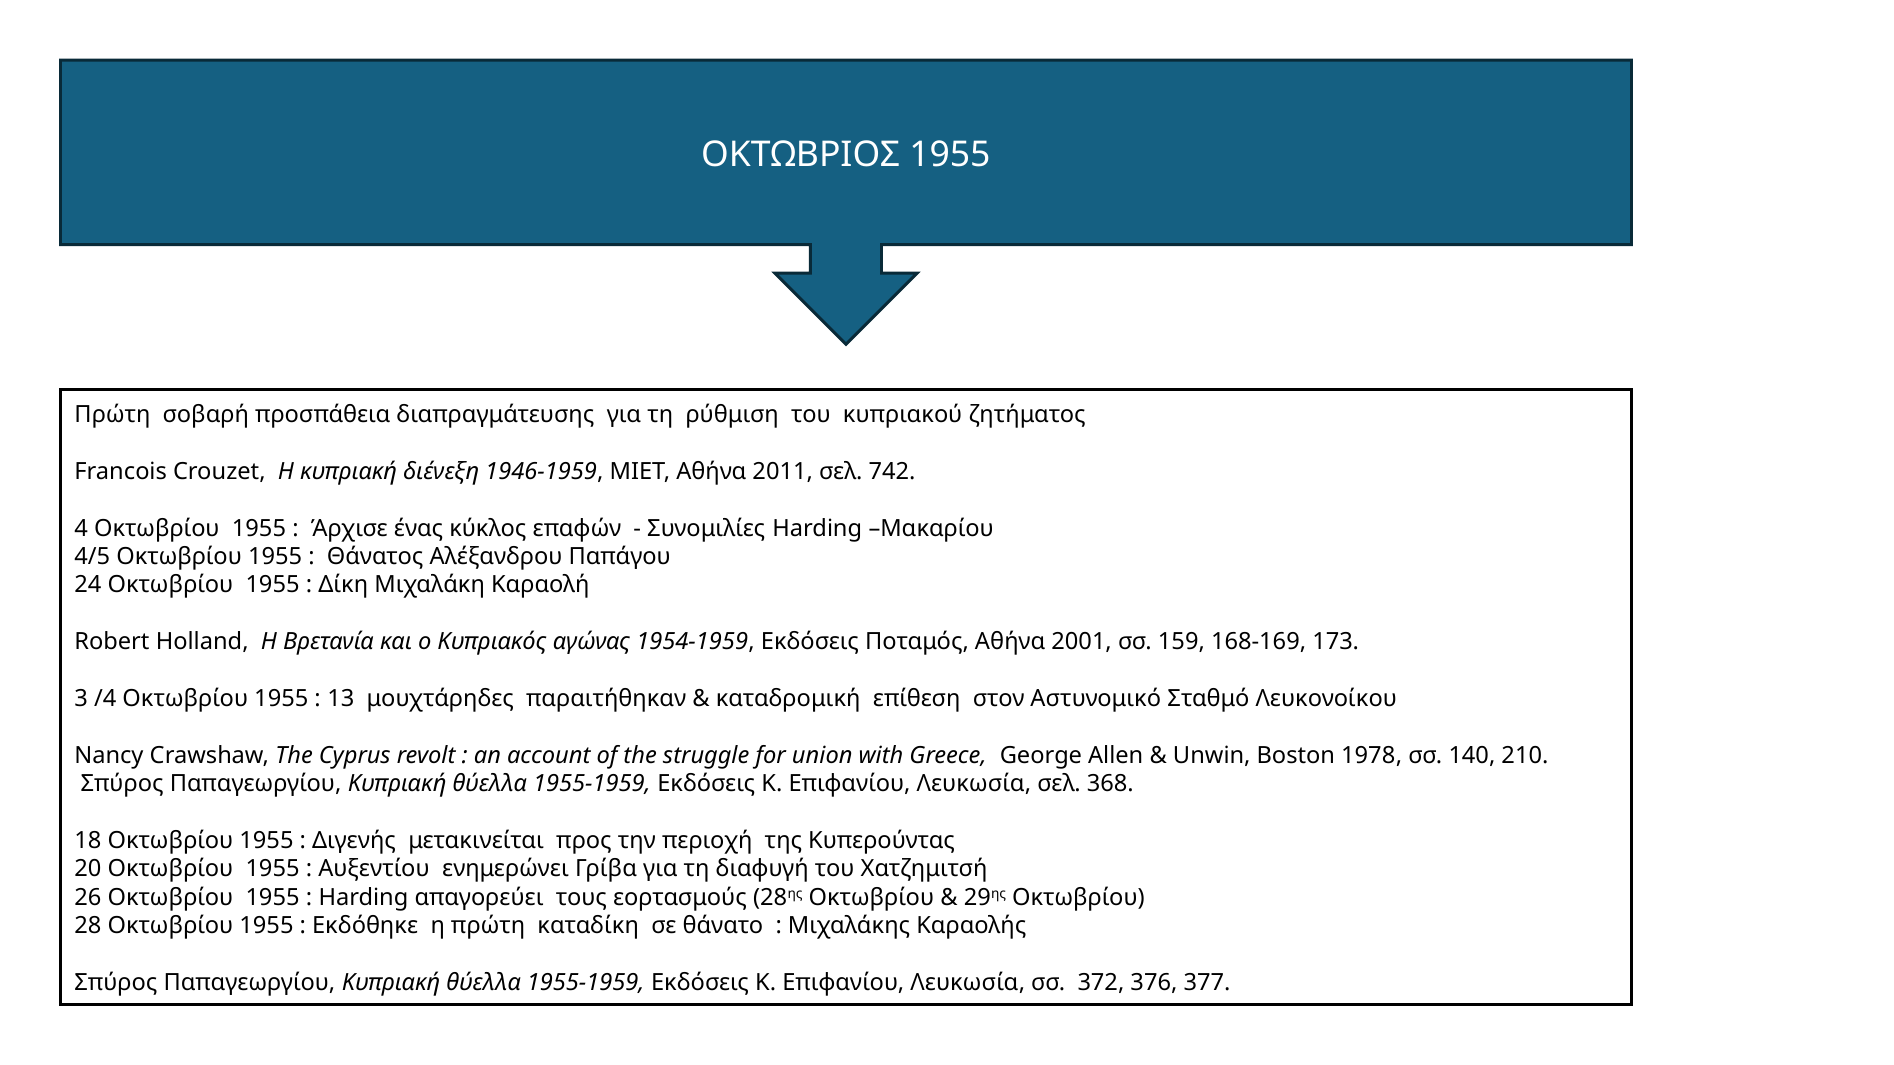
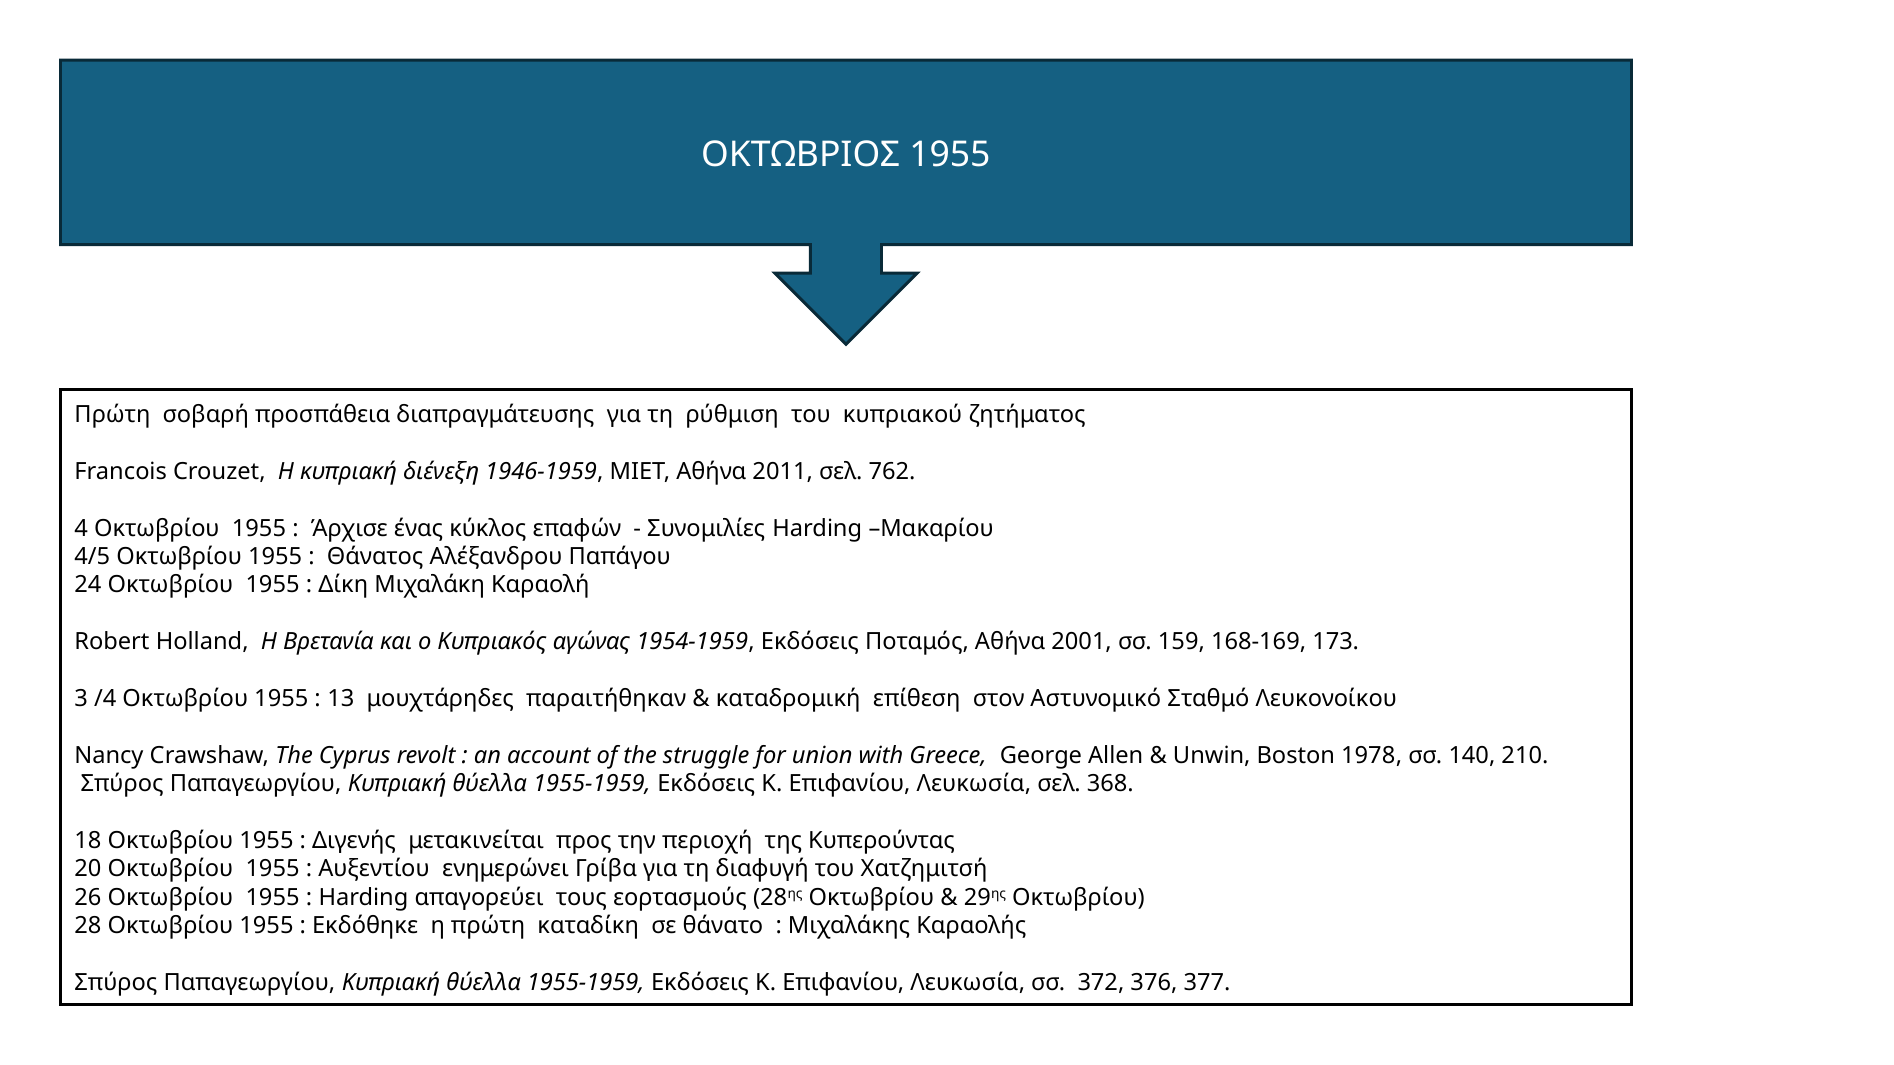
742: 742 -> 762
